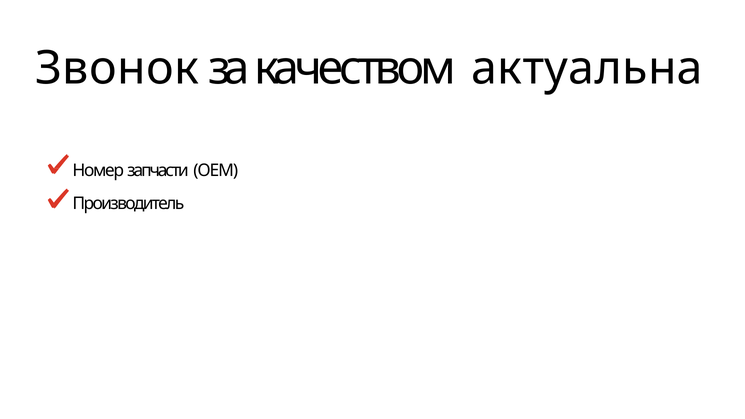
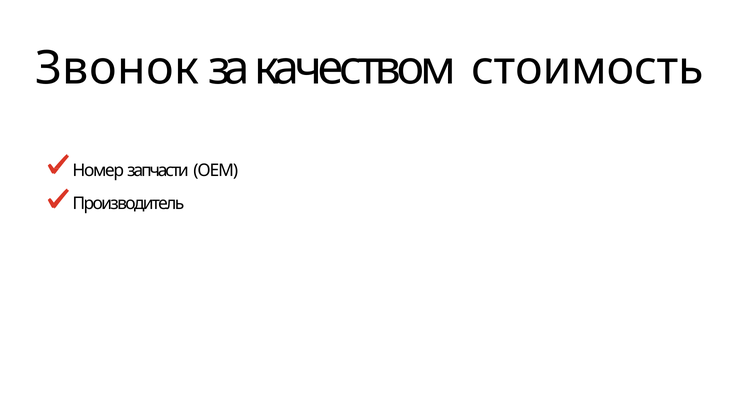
актуальна: актуальна -> стоимость
